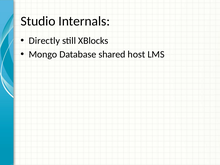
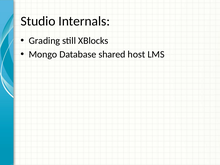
Directly: Directly -> Grading
